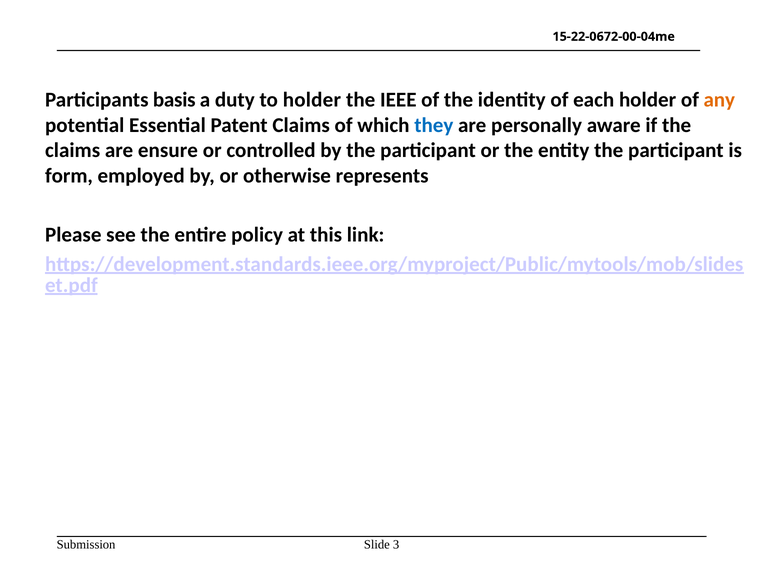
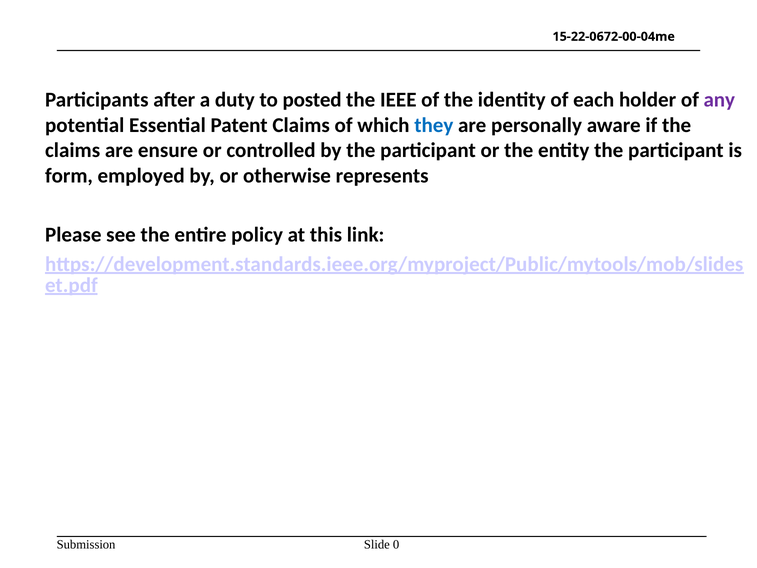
basis: basis -> after
to holder: holder -> posted
any colour: orange -> purple
3: 3 -> 0
